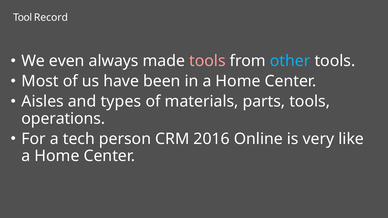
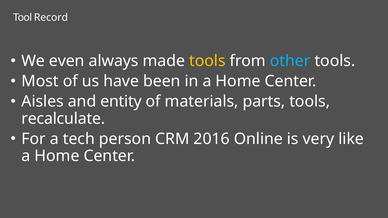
tools at (207, 61) colour: pink -> yellow
types: types -> entity
operations: operations -> recalculate
